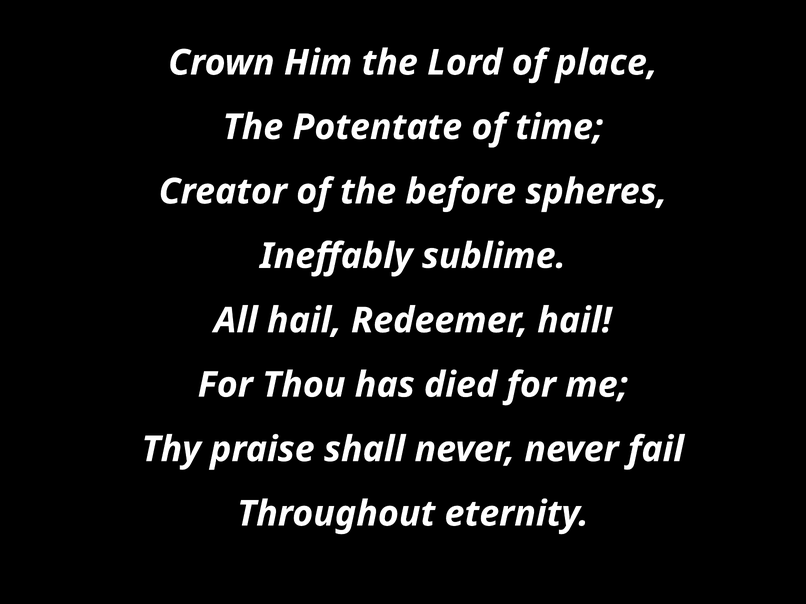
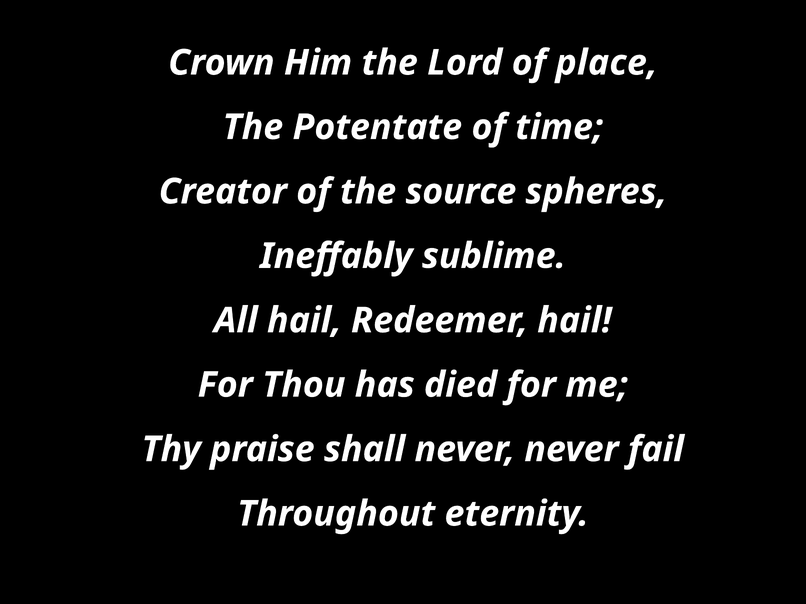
before: before -> source
